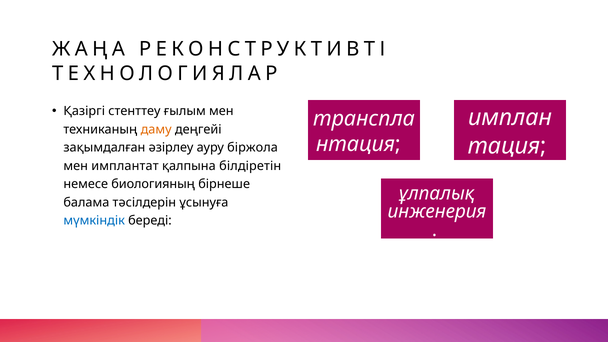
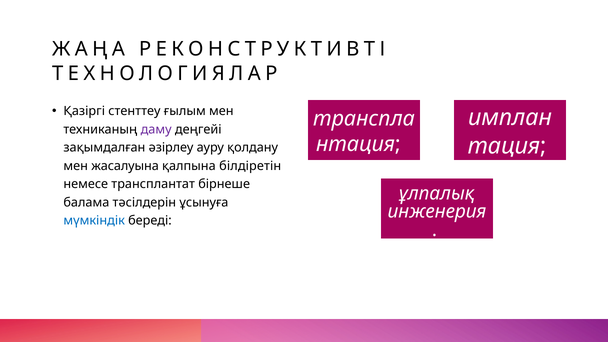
даму colour: orange -> purple
біржола: біржола -> қолдану
имплантат: имплантат -> жасалуына
биологияның: биологияның -> трансплантат
